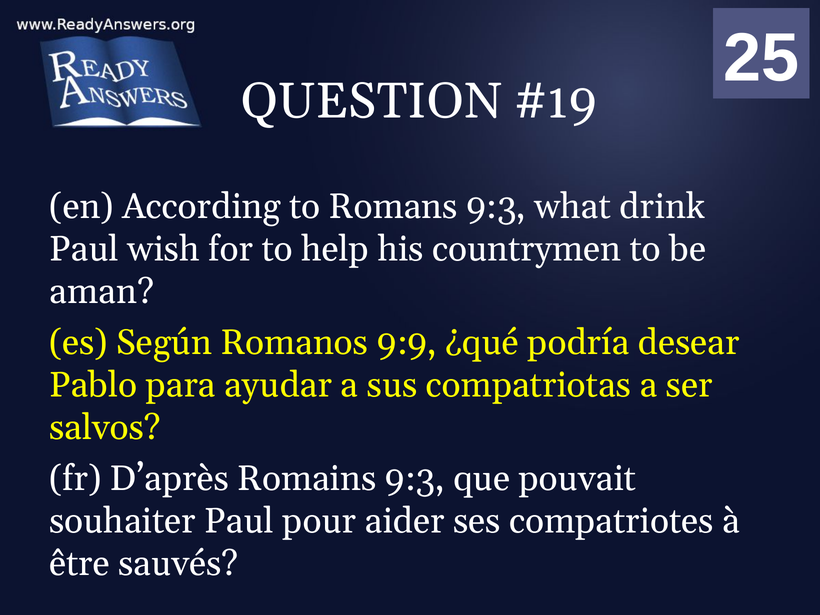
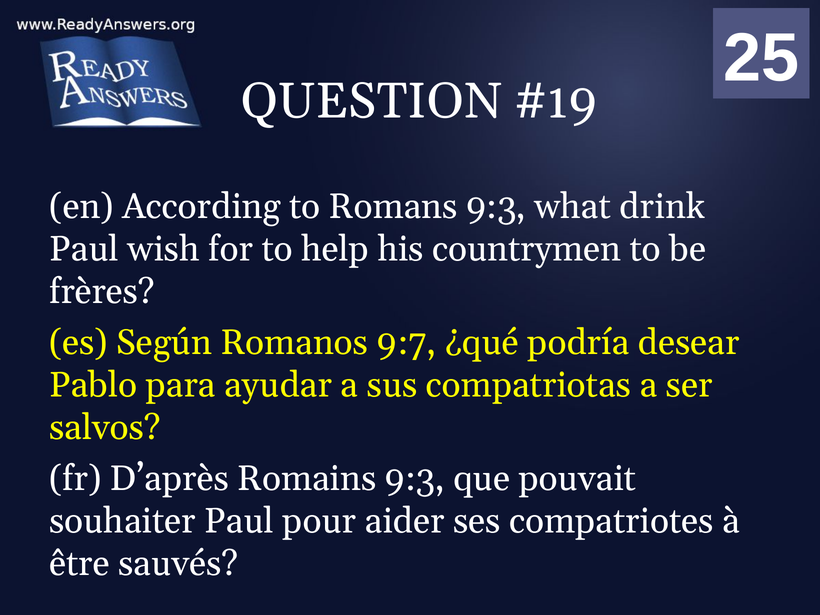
aman: aman -> frères
9:9: 9:9 -> 9:7
